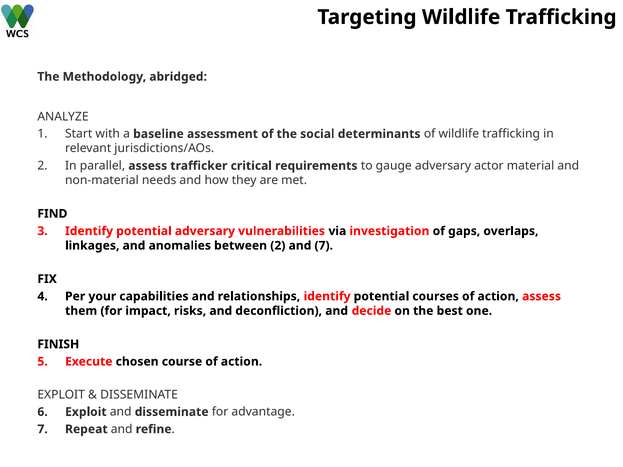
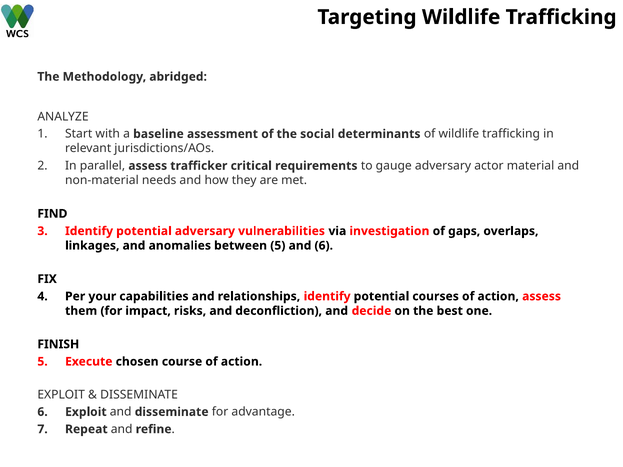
between 2: 2 -> 5
and 7: 7 -> 6
